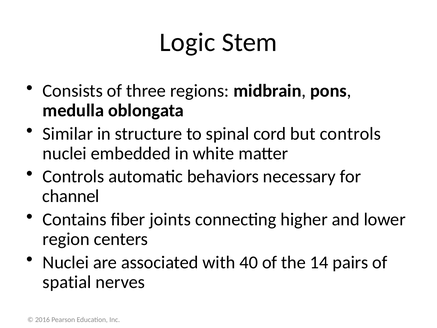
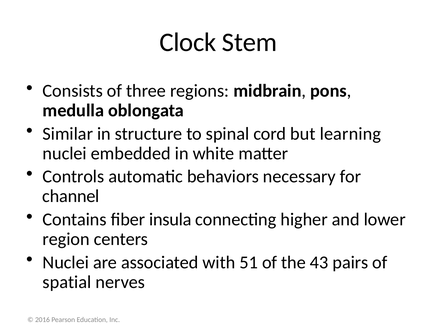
Logic: Logic -> Clock
but controls: controls -> learning
joints: joints -> insula
40: 40 -> 51
14: 14 -> 43
